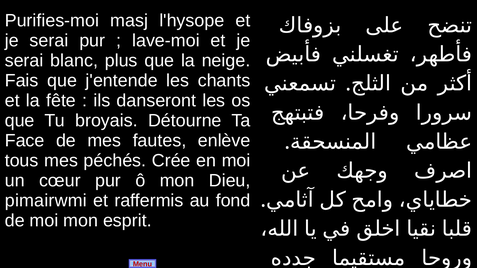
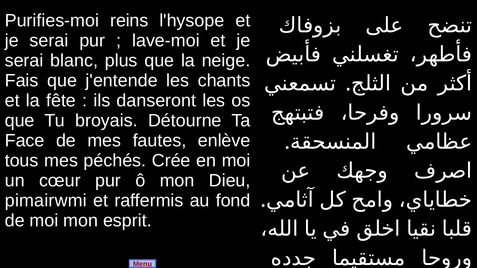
masj: masj -> reins
